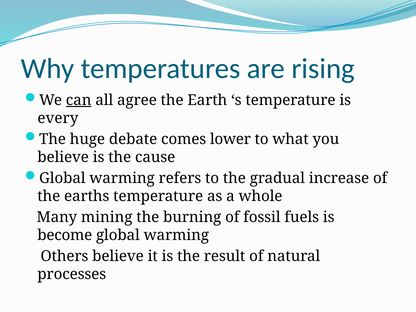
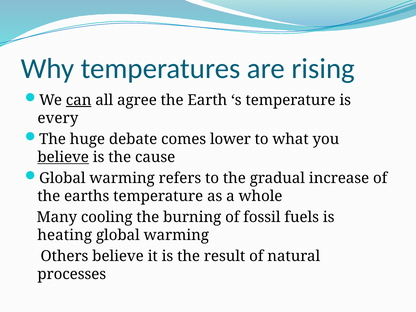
believe at (63, 157) underline: none -> present
mining: mining -> cooling
become: become -> heating
